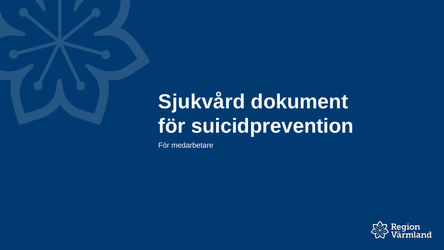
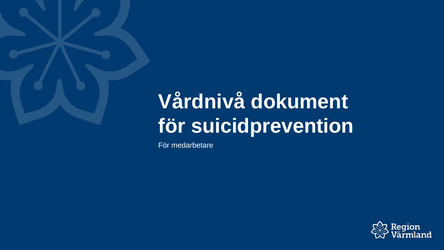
Sjukvård: Sjukvård -> Vårdnivå
